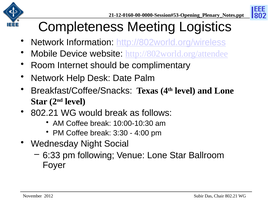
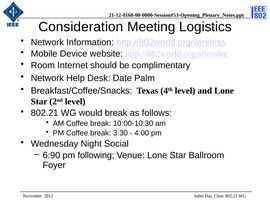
Completeness: Completeness -> Consideration
6:33: 6:33 -> 6:90
